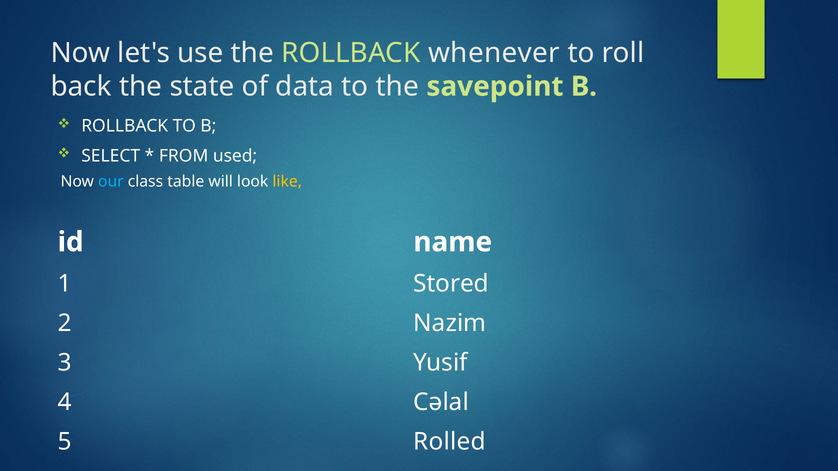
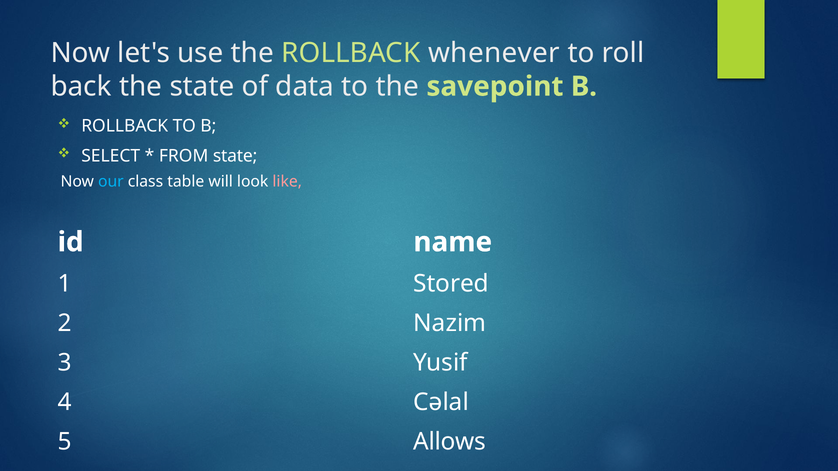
FROM used: used -> state
like colour: yellow -> pink
Rolled: Rolled -> Allows
